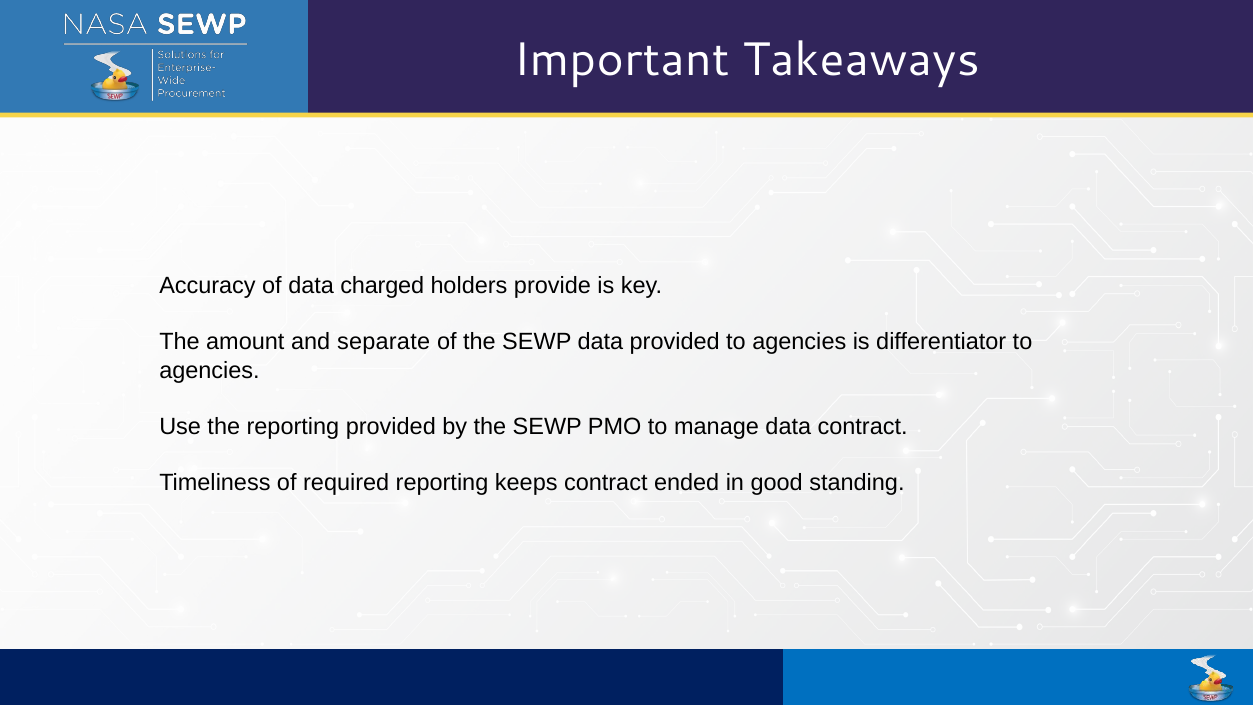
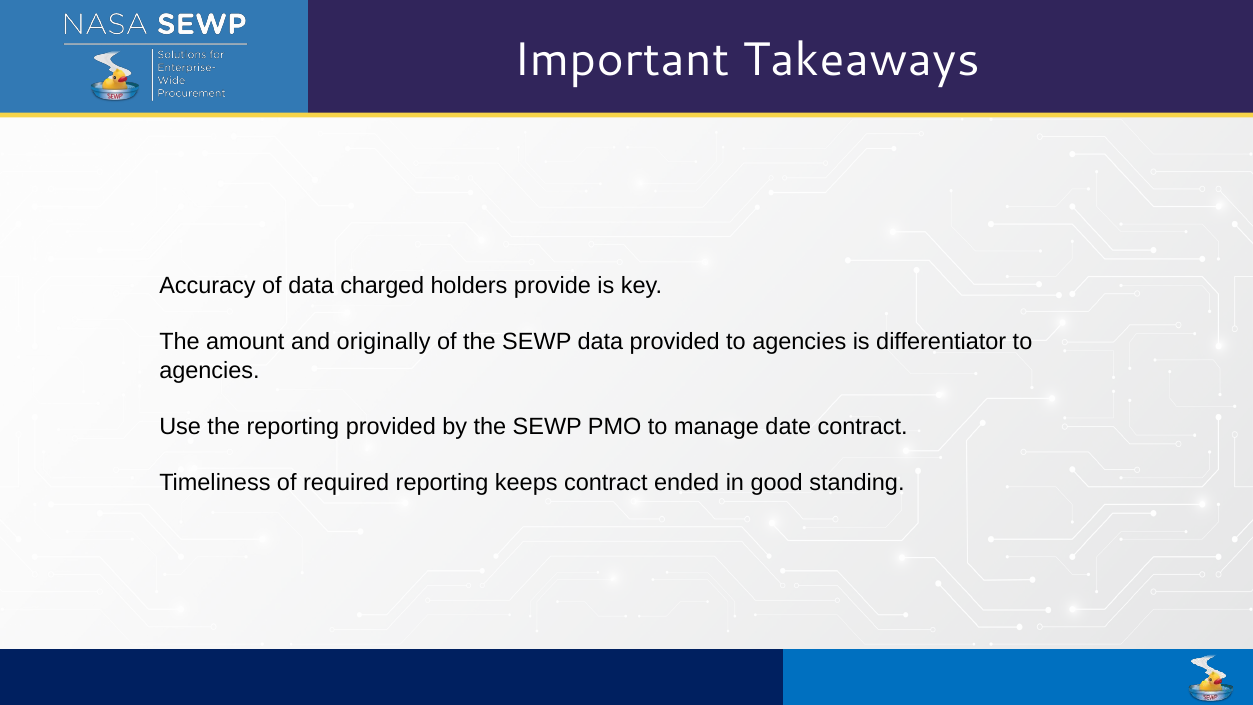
separate: separate -> originally
manage data: data -> date
